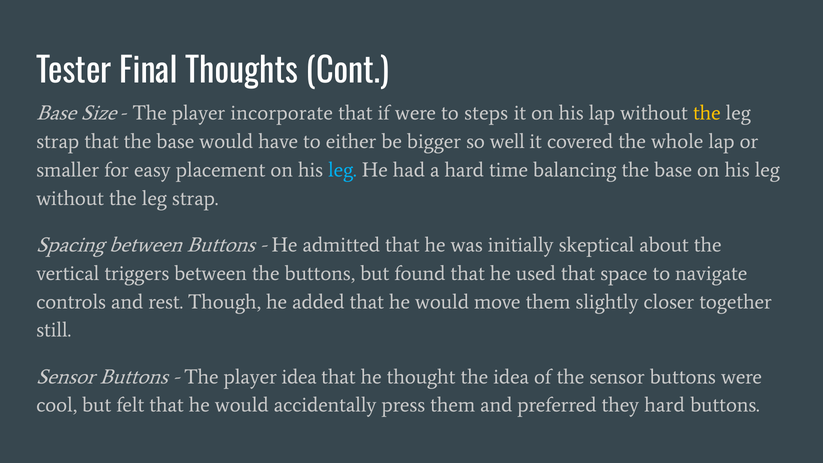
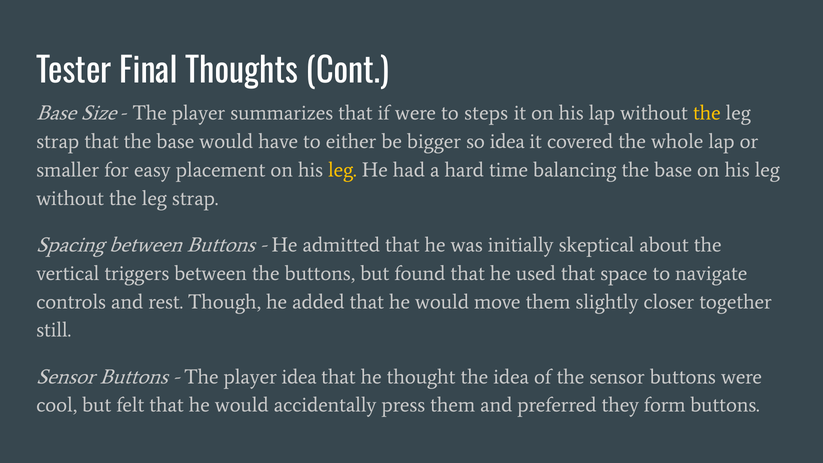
incorporate: incorporate -> summarizes
so well: well -> idea
leg at (342, 170) colour: light blue -> yellow
they hard: hard -> form
